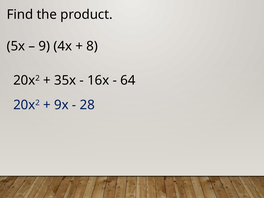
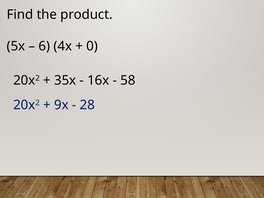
9: 9 -> 6
8: 8 -> 0
64: 64 -> 58
